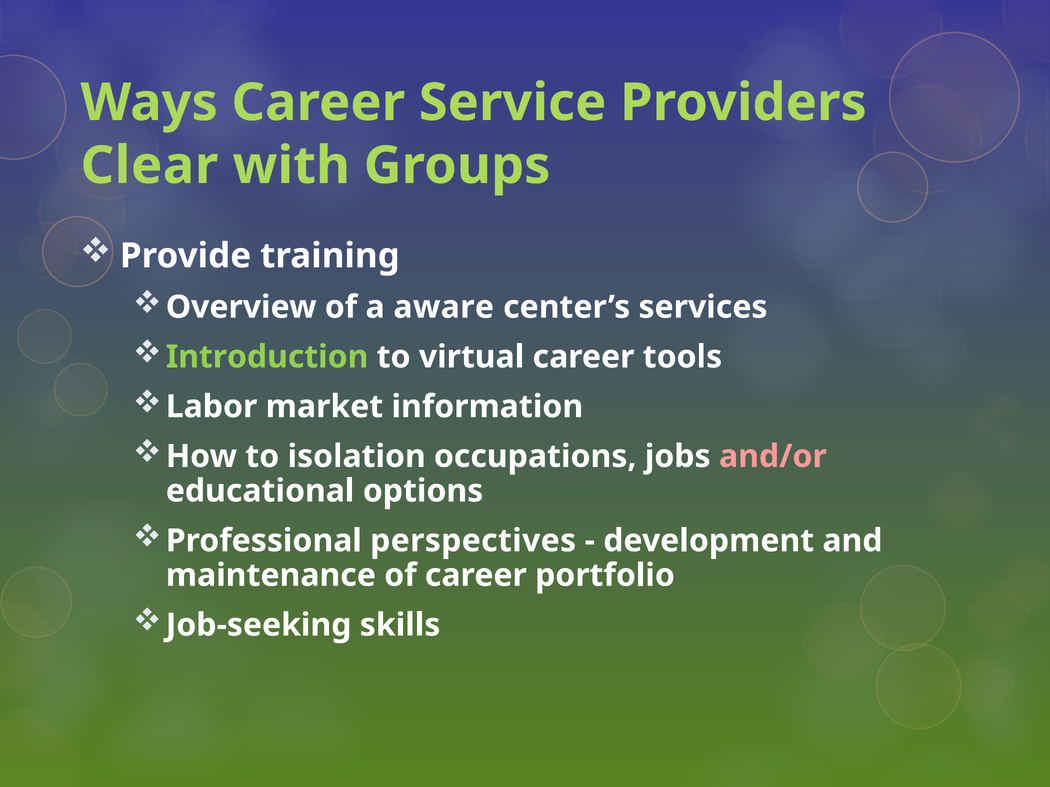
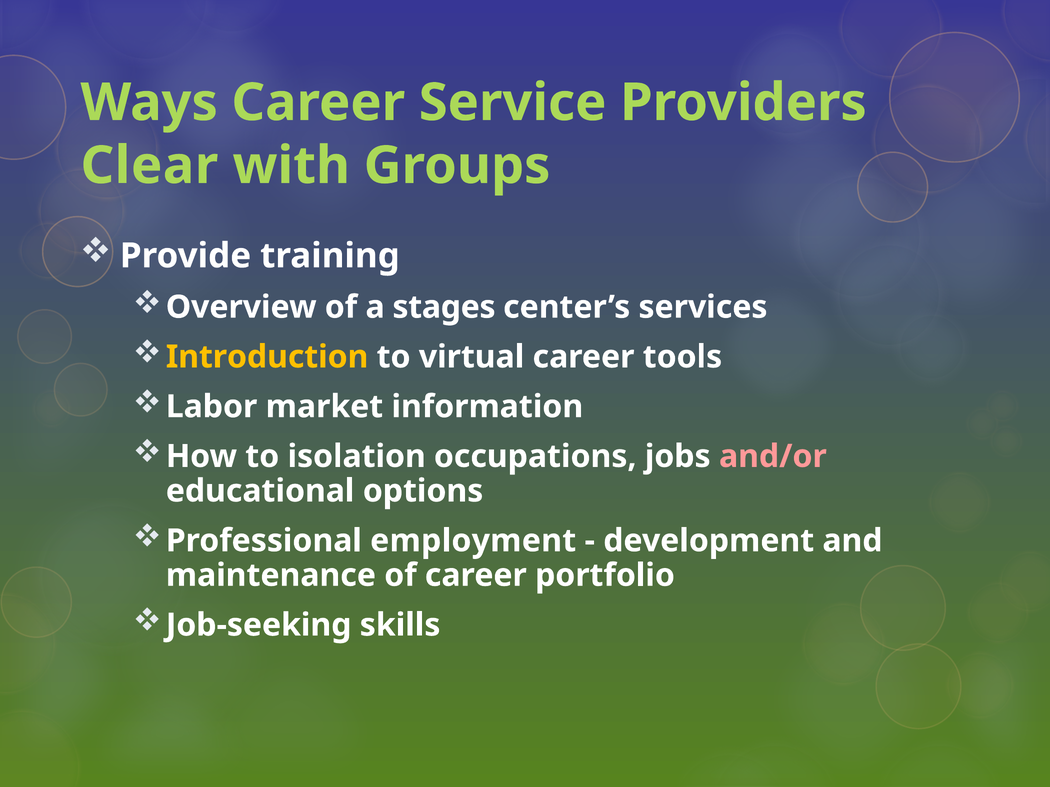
aware: aware -> stages
Introduction colour: light green -> yellow
perspectives: perspectives -> employment
